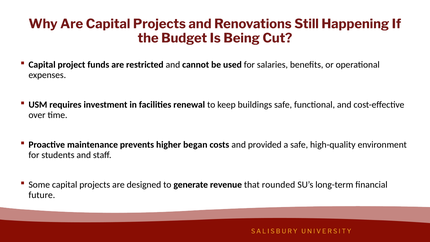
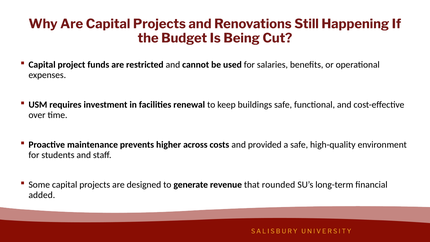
began: began -> across
future: future -> added
